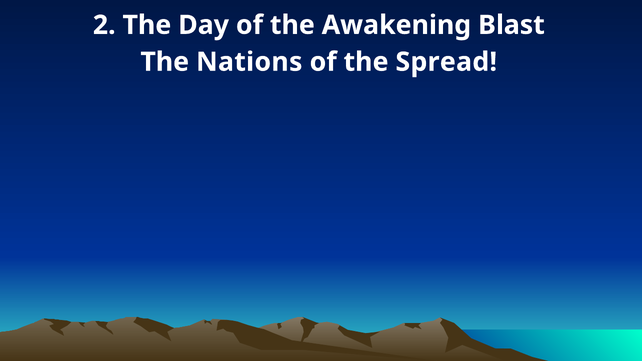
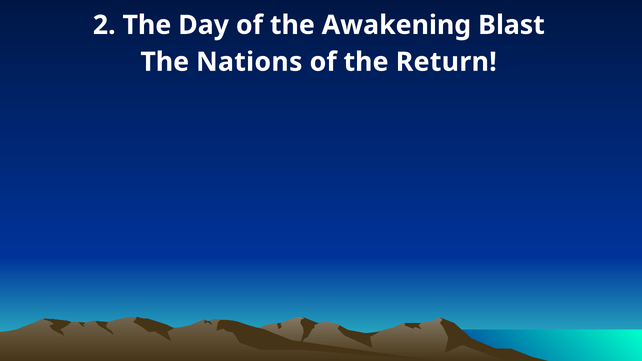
Spread: Spread -> Return
